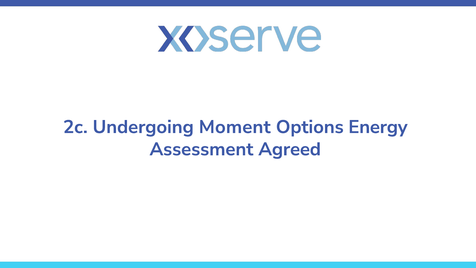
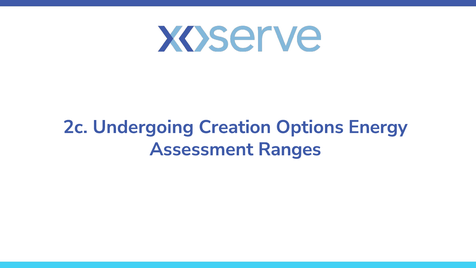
Moment: Moment -> Creation
Agreed: Agreed -> Ranges
